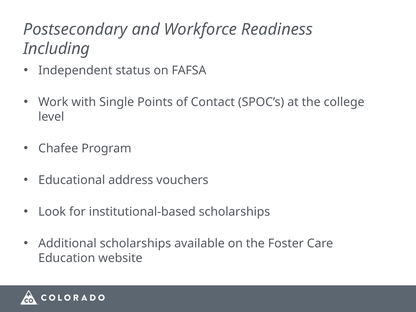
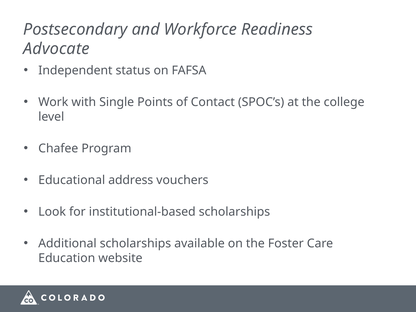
Including: Including -> Advocate
